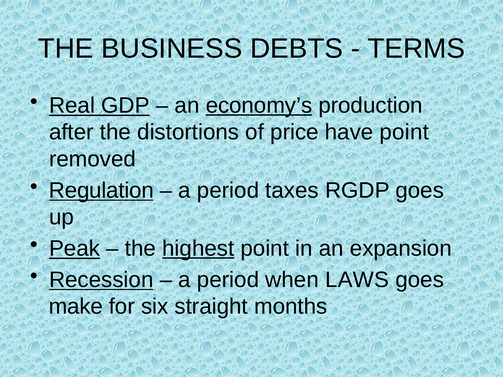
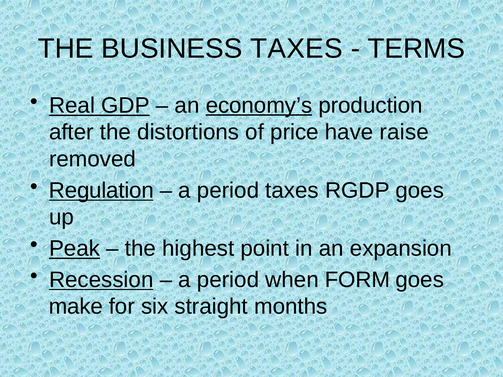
BUSINESS DEBTS: DEBTS -> TAXES
have point: point -> raise
highest underline: present -> none
LAWS: LAWS -> FORM
